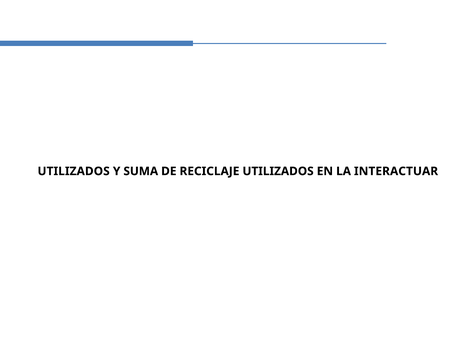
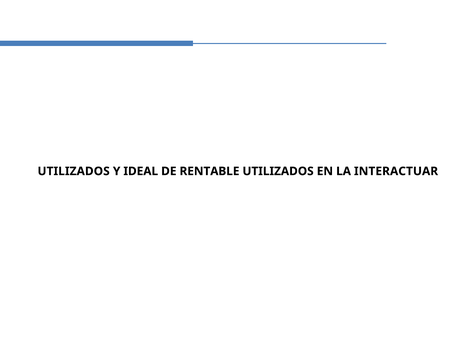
SUMA: SUMA -> IDEAL
RECICLAJE: RECICLAJE -> RENTABLE
